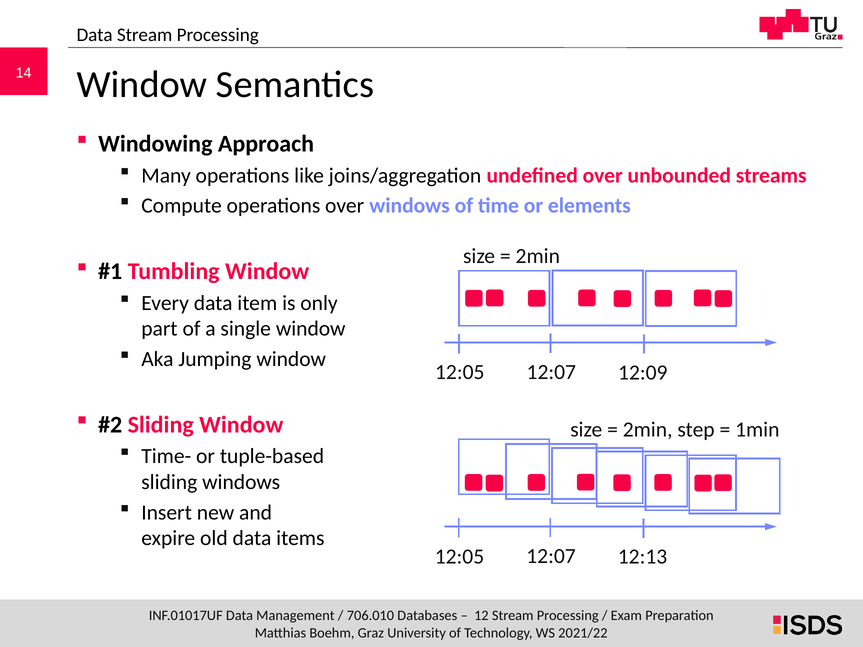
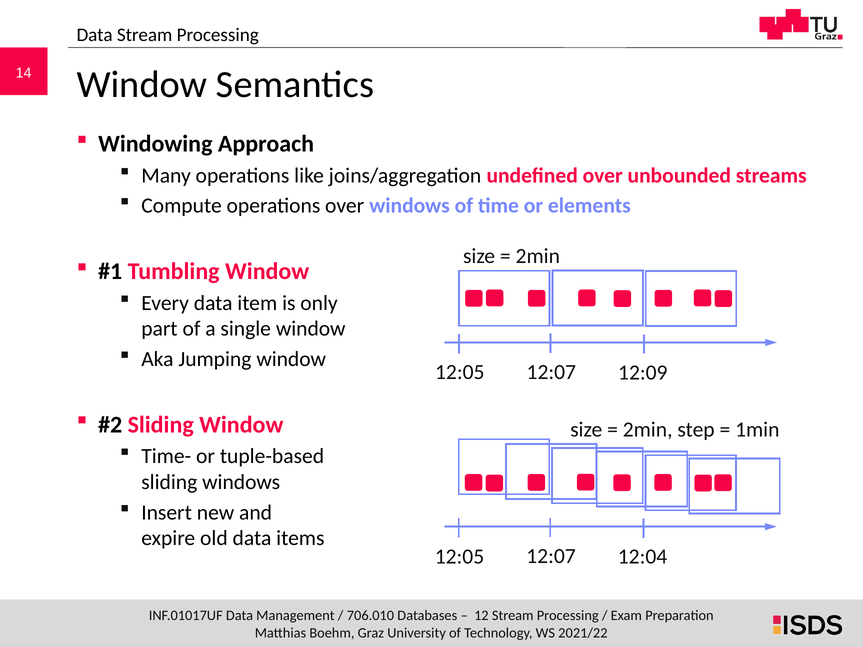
12:13: 12:13 -> 12:04
